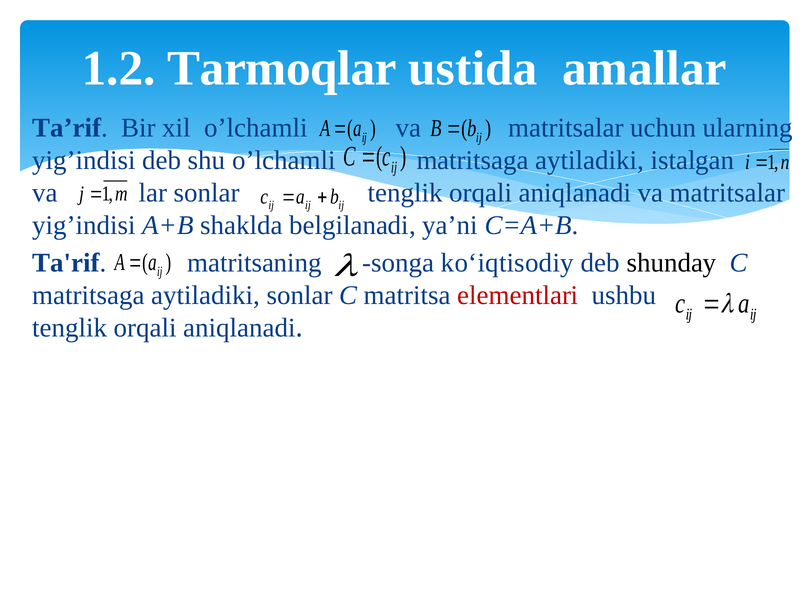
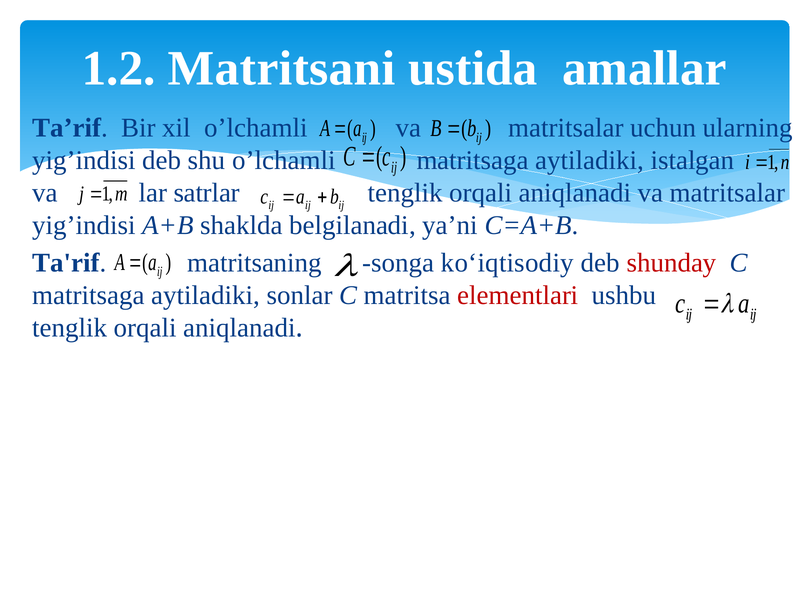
Tarmoqlar: Tarmoqlar -> Matritsani
sonlar: sonlar -> satrlar
shundаy colour: black -> red
